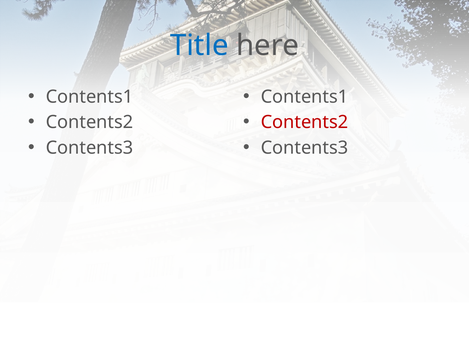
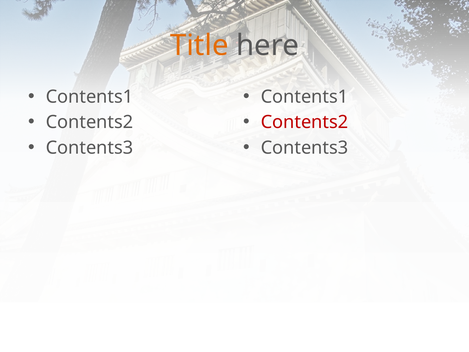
Title colour: blue -> orange
